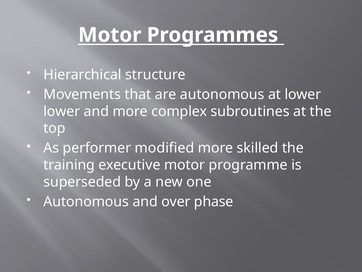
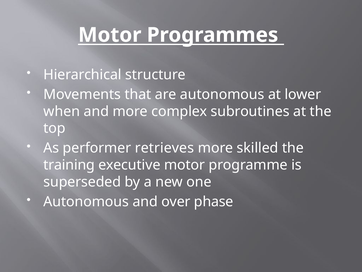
lower at (62, 111): lower -> when
modified: modified -> retrieves
